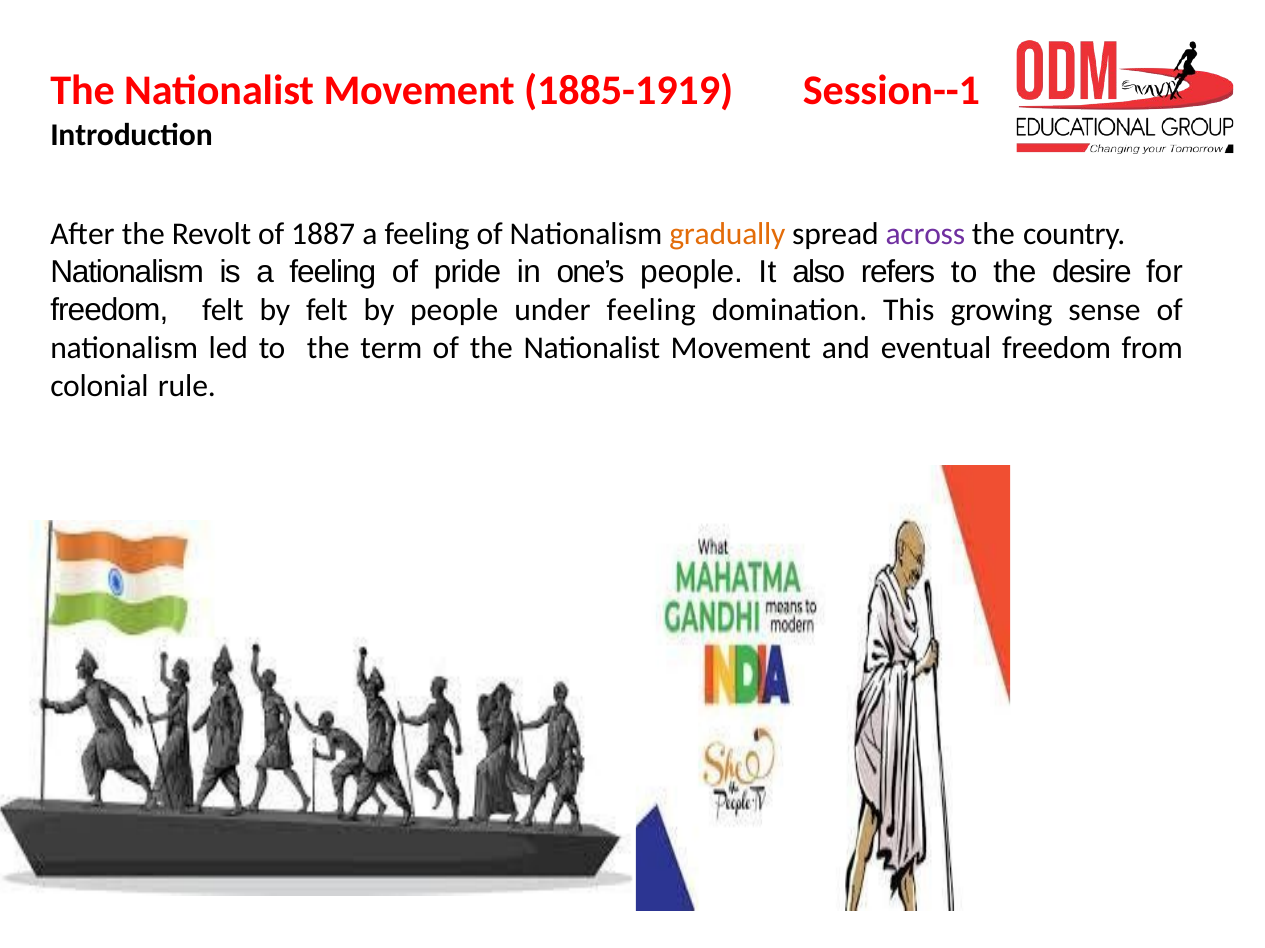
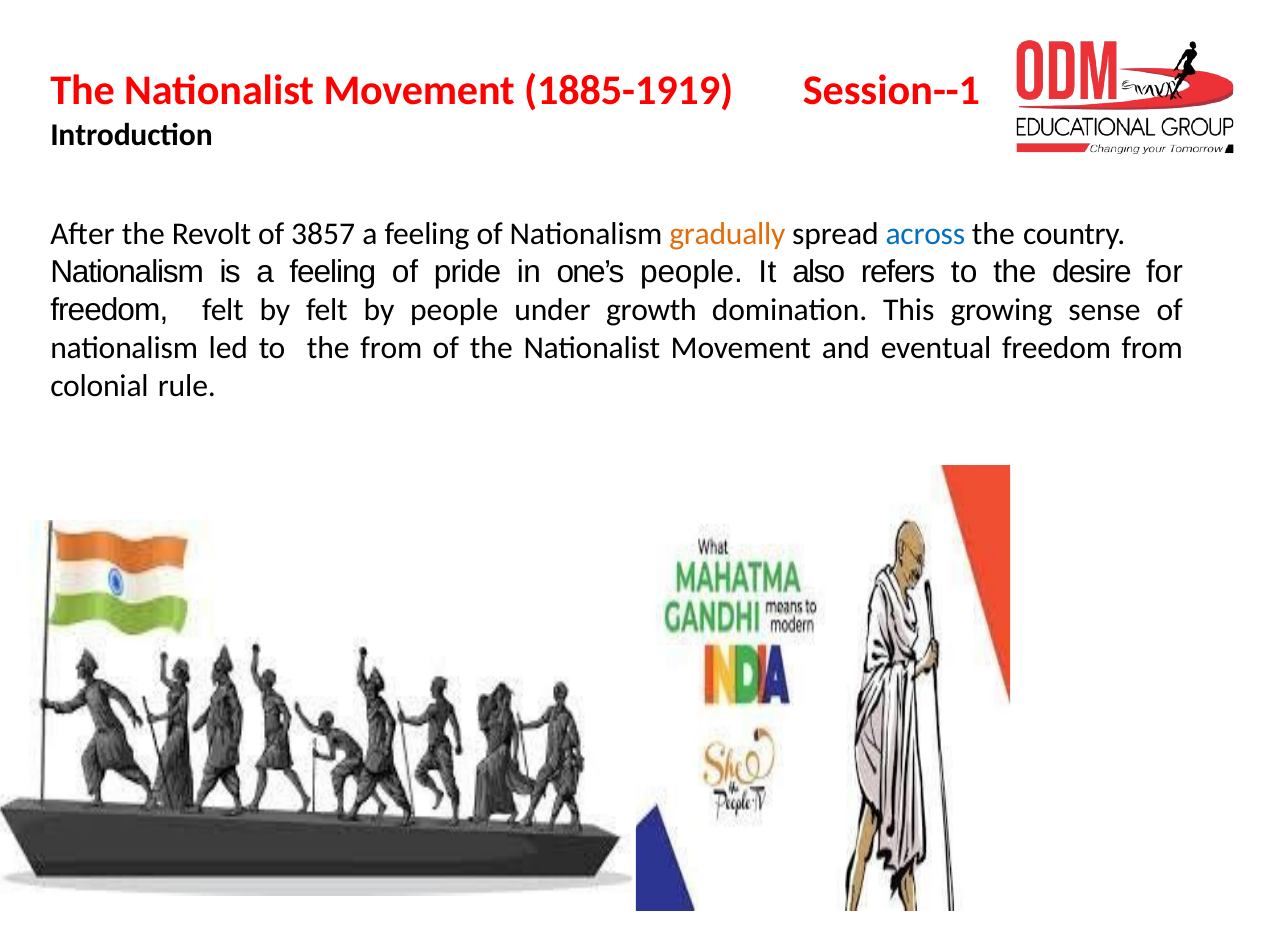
1887: 1887 -> 3857
across colour: purple -> blue
under feeling: feeling -> growth
the term: term -> from
